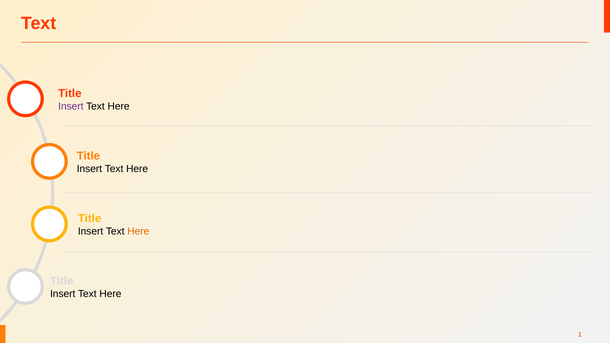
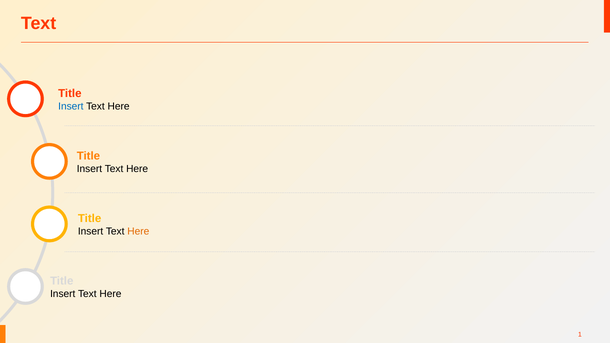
Insert at (71, 106) colour: purple -> blue
